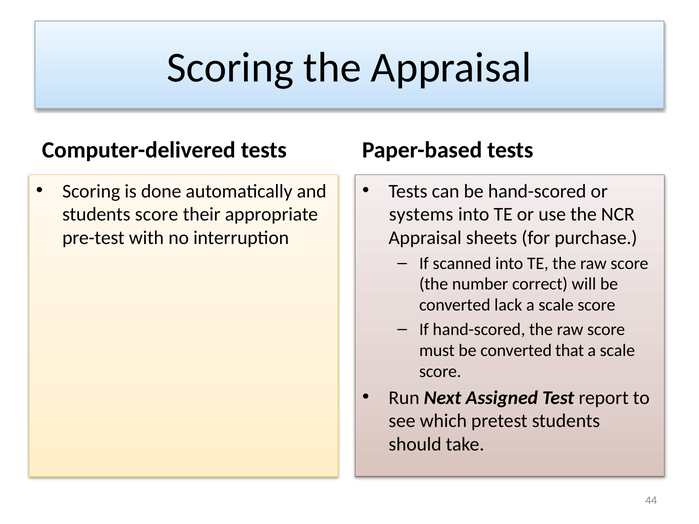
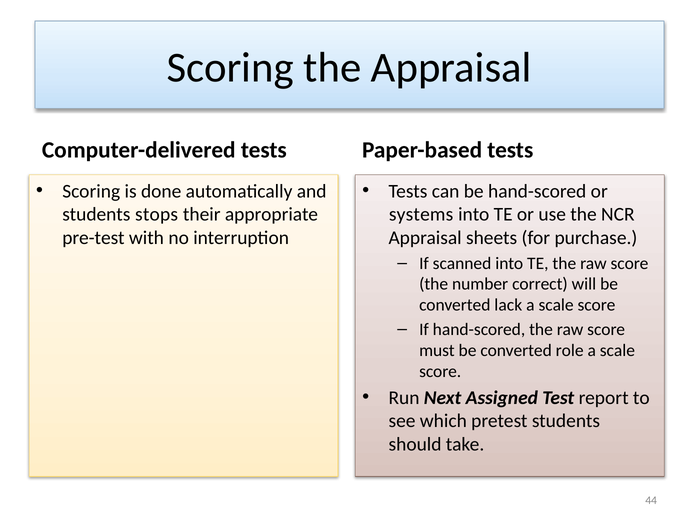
students score: score -> stops
that: that -> role
